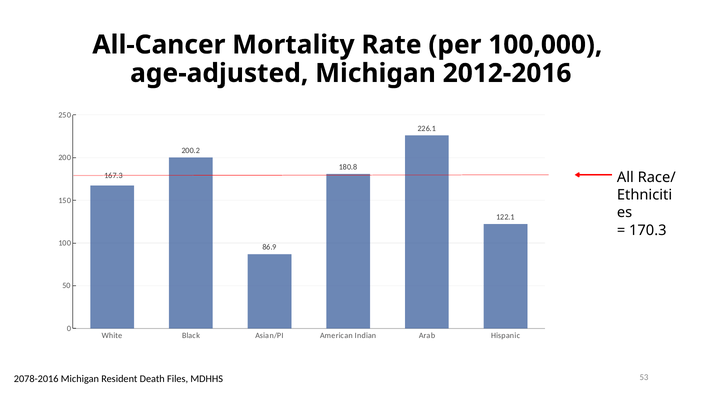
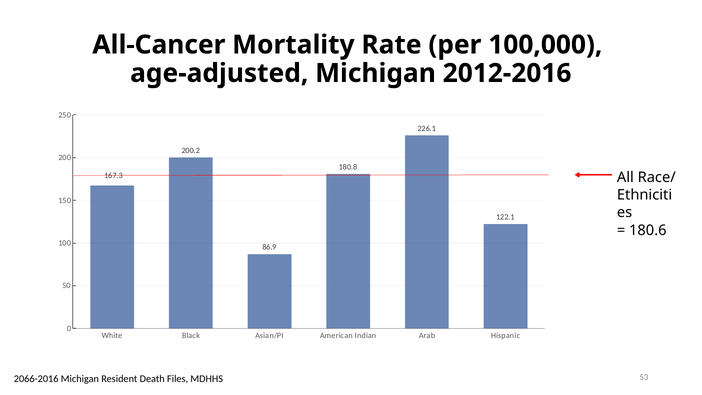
170.3: 170.3 -> 180.6
2078-2016: 2078-2016 -> 2066-2016
